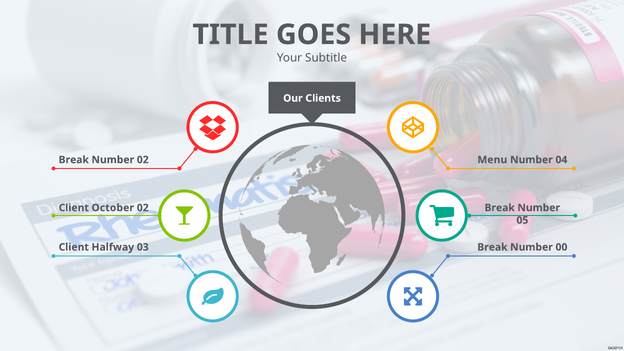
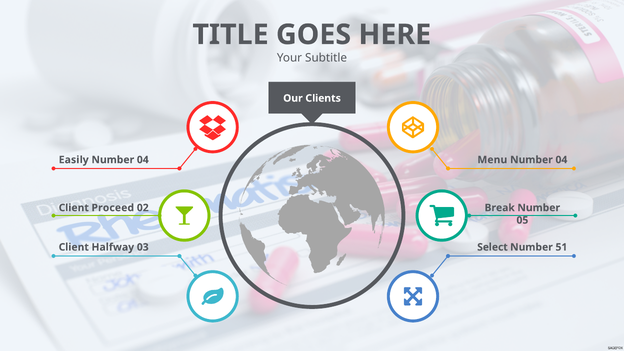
Break at (74, 160): Break -> Easily
02 at (143, 160): 02 -> 04
October: October -> Proceed
Break at (492, 247): Break -> Select
00: 00 -> 51
